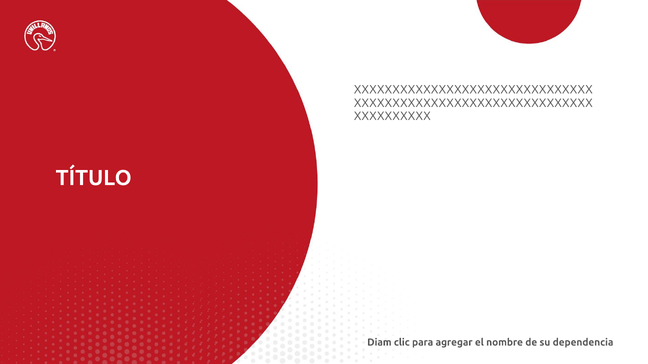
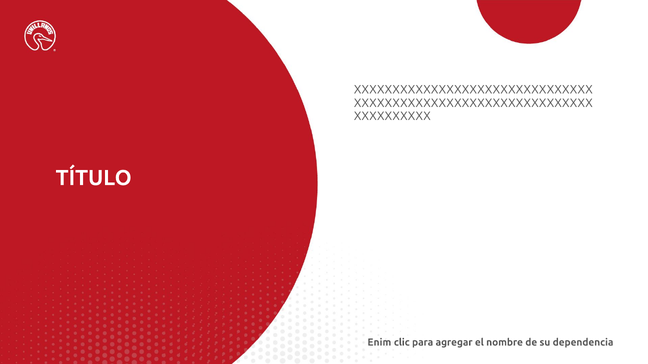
Diam: Diam -> Enim
